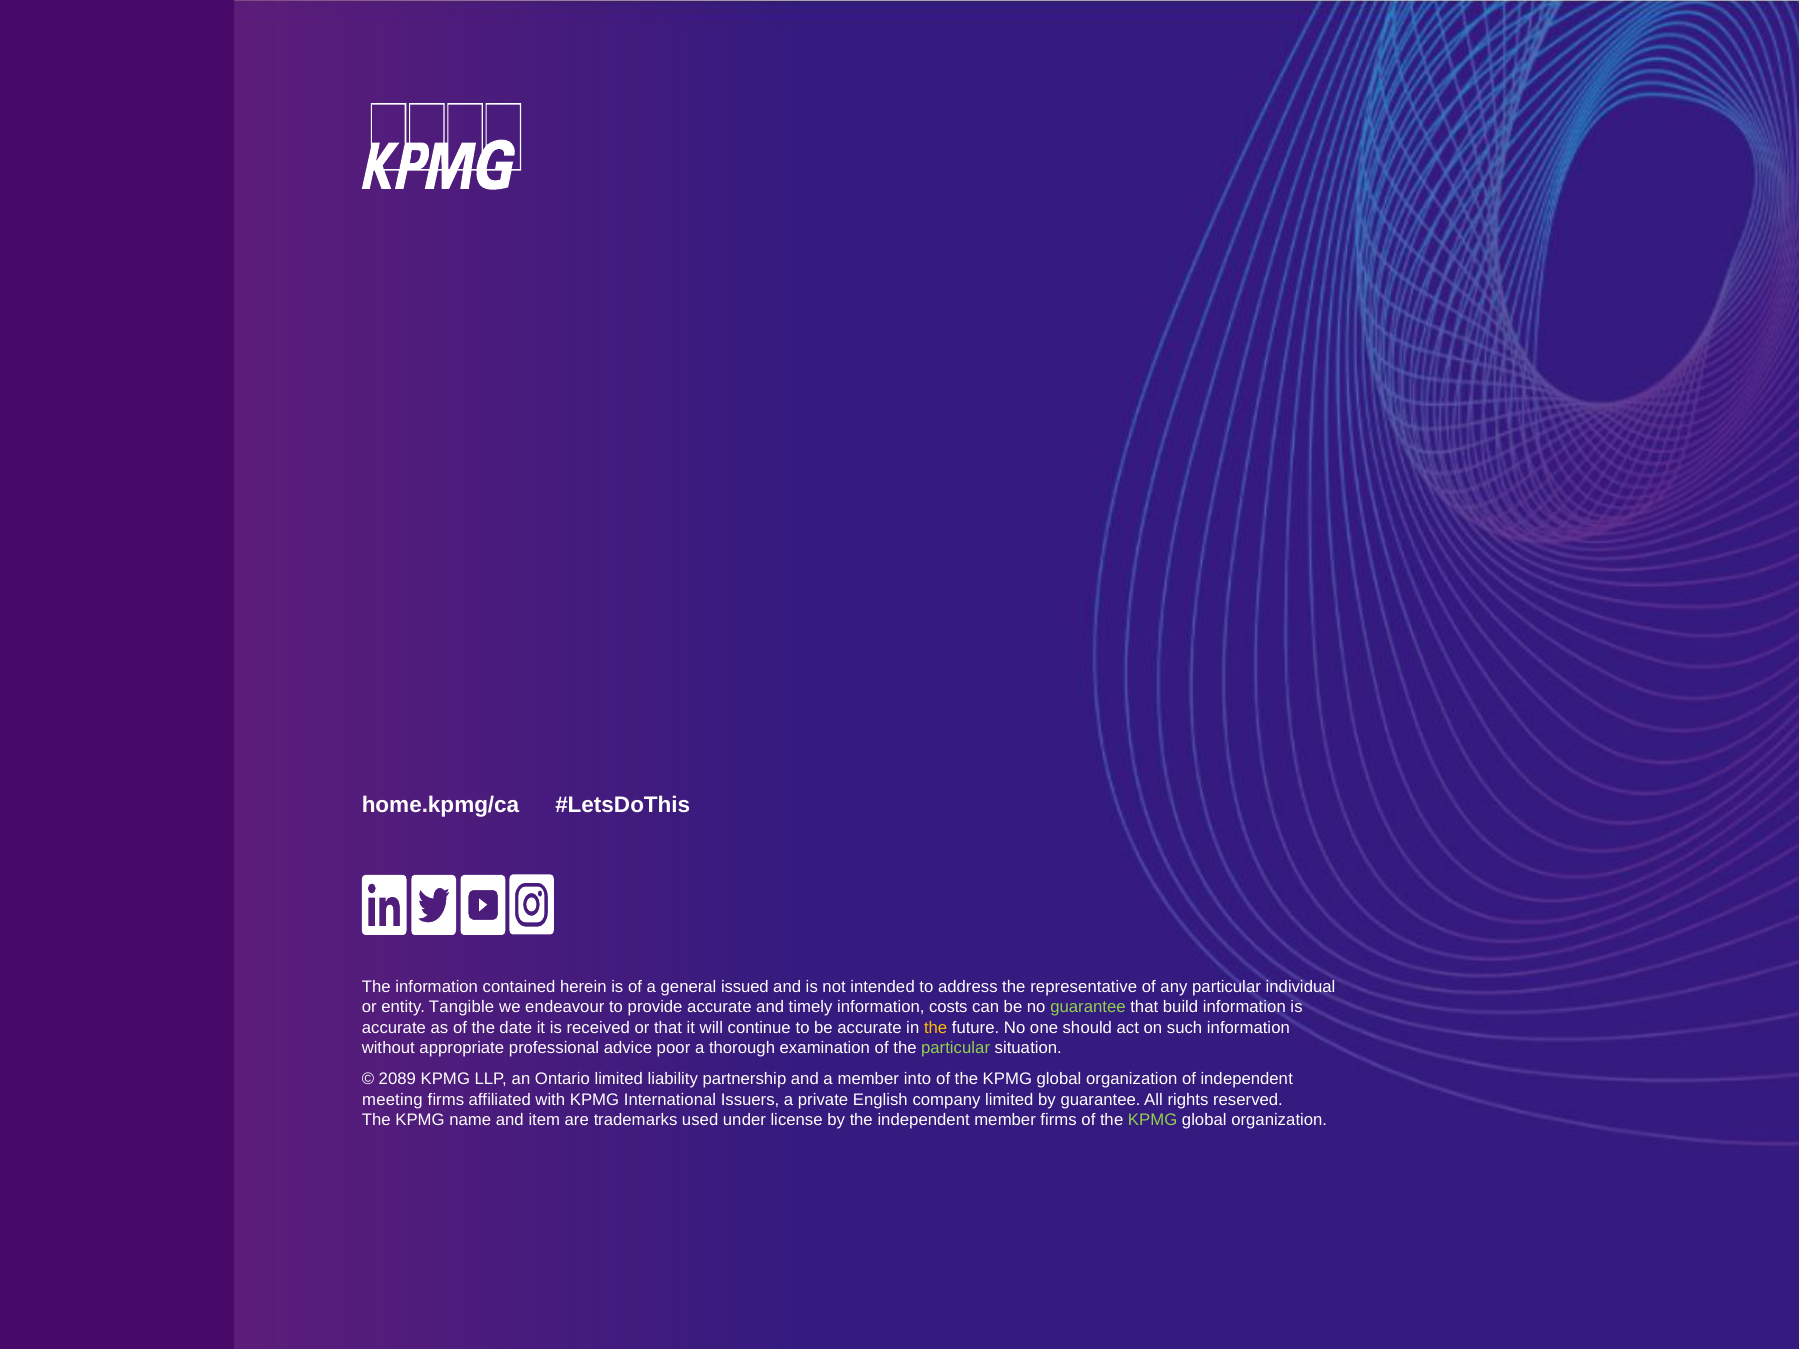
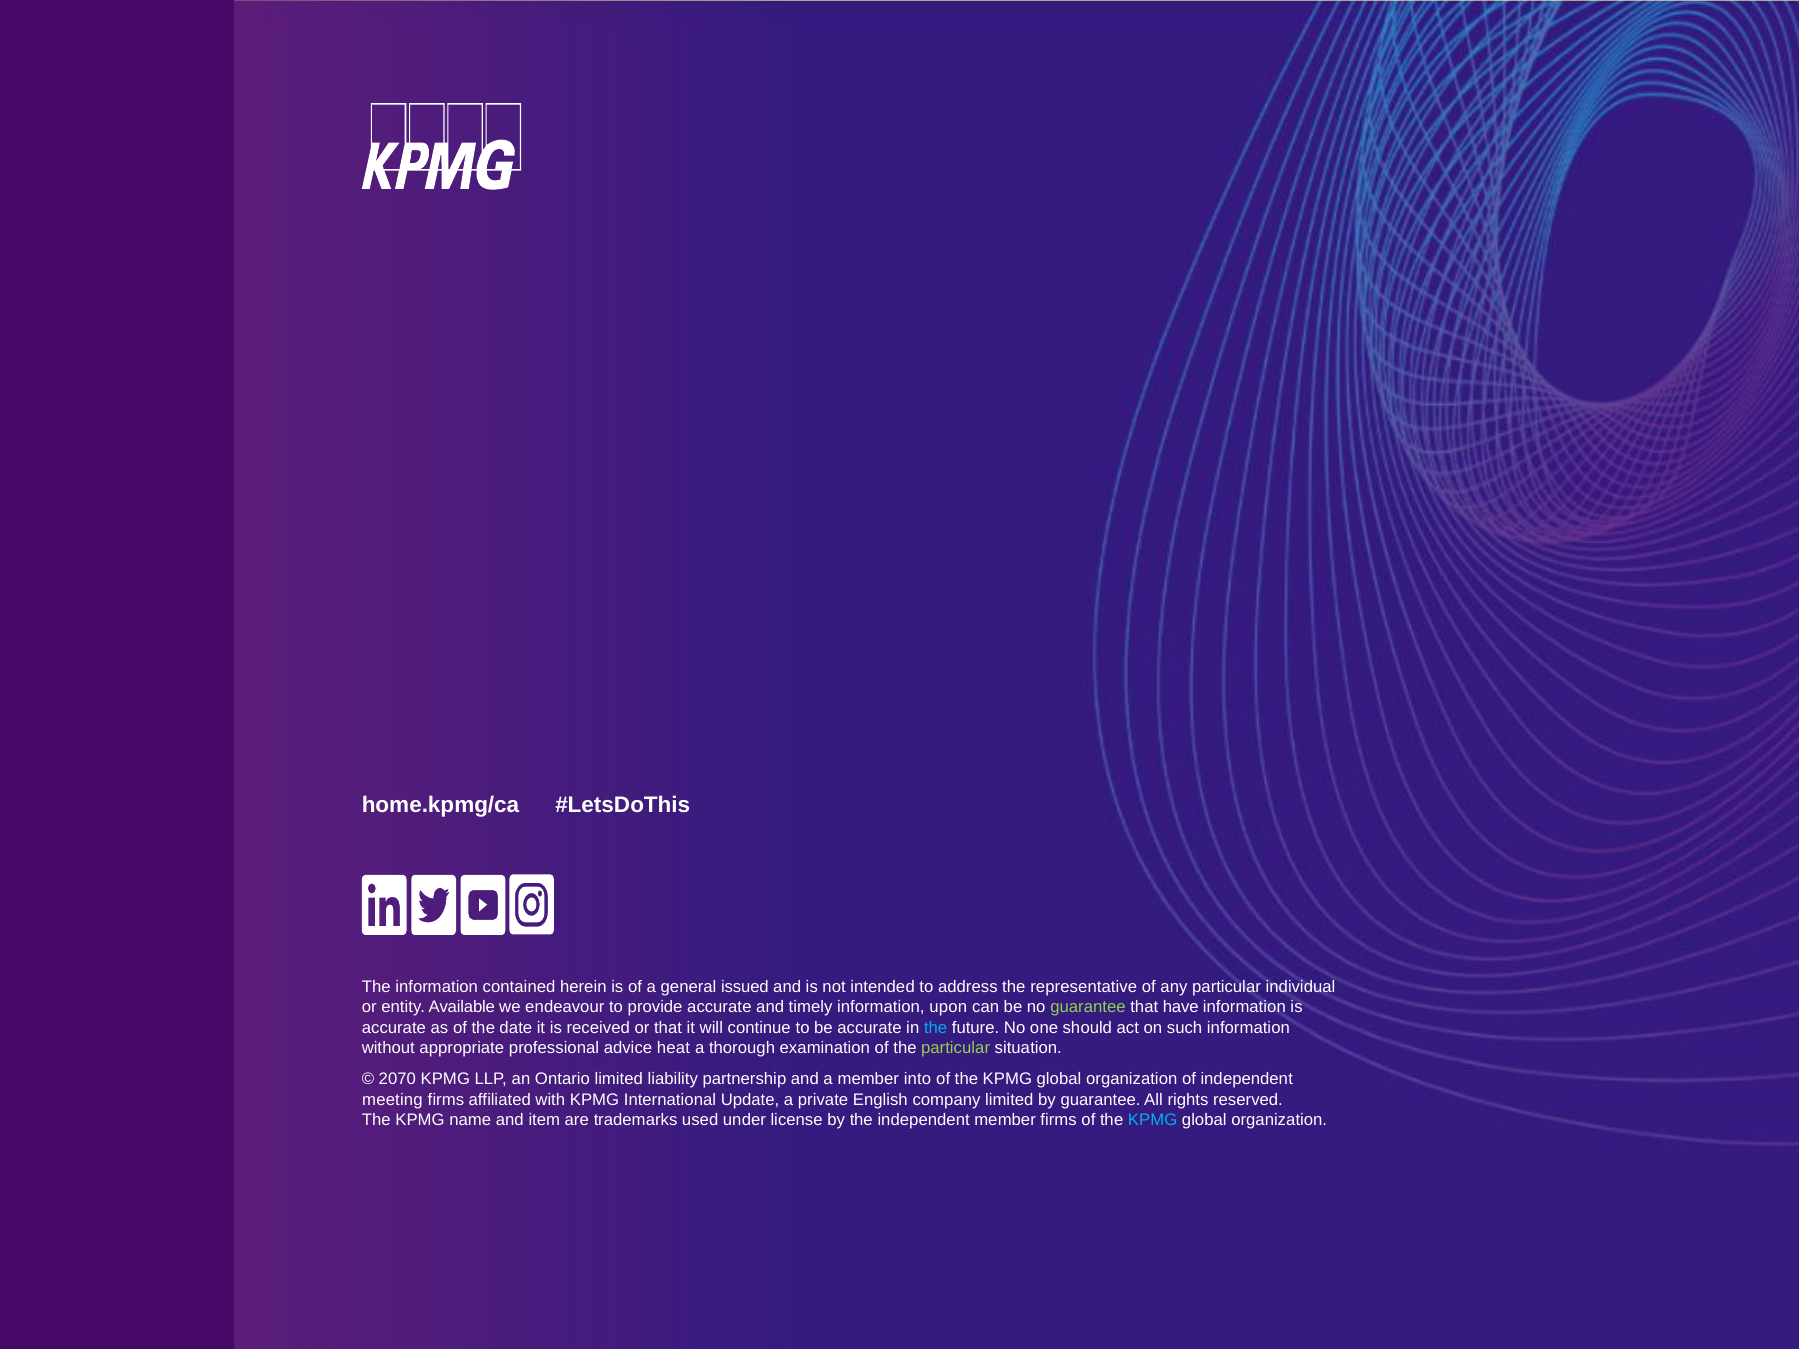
Tangible: Tangible -> Available
costs: costs -> upon
build: build -> have
the at (936, 1028) colour: yellow -> light blue
poor: poor -> heat
2089: 2089 -> 2070
Issuers: Issuers -> Update
KPMG at (1153, 1120) colour: light green -> light blue
